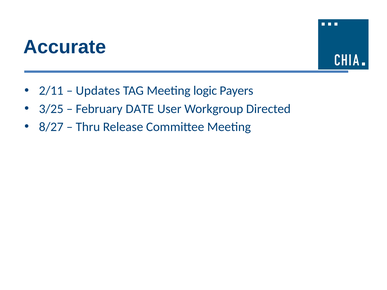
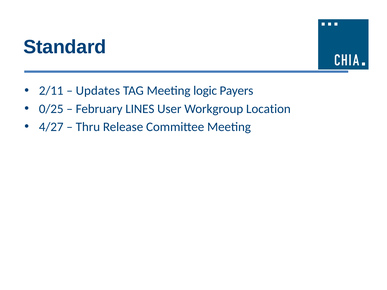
Accurate: Accurate -> Standard
3/25: 3/25 -> 0/25
DATE: DATE -> LINES
Directed: Directed -> Location
8/27: 8/27 -> 4/27
